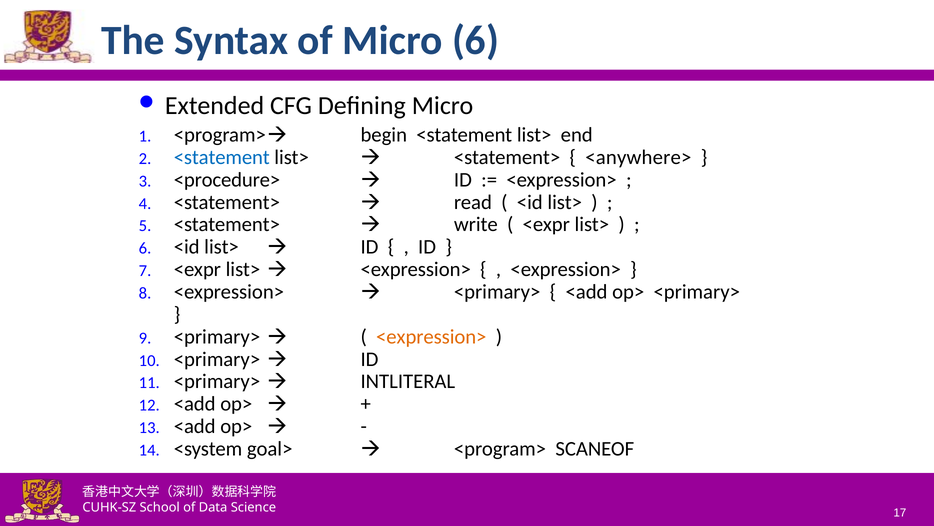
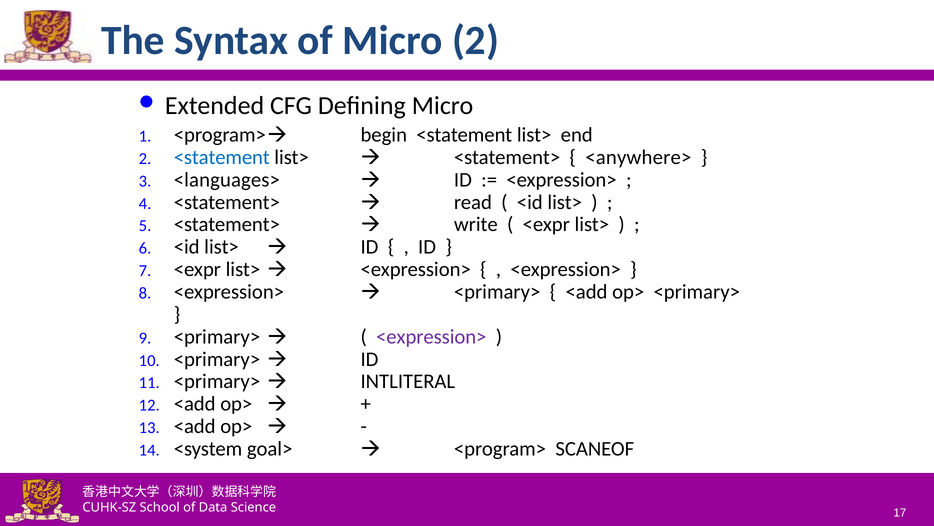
Micro 6: 6 -> 2
<procedure>: <procedure> -> <languages>
<expression> at (431, 336) colour: orange -> purple
